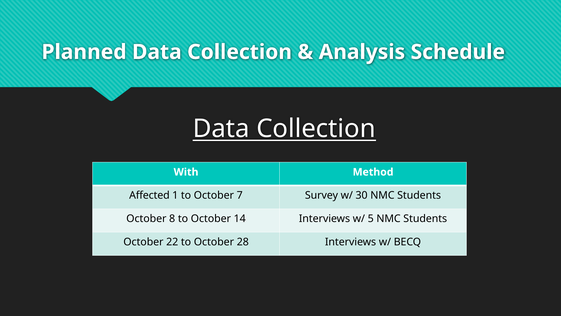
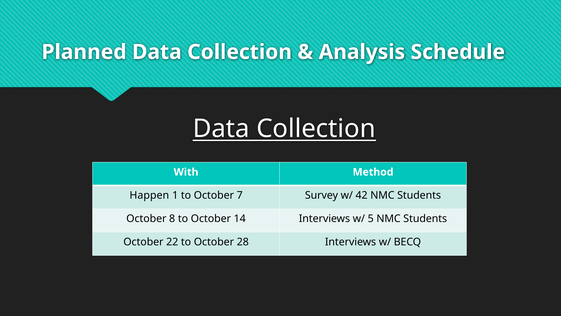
Affected: Affected -> Happen
30: 30 -> 42
